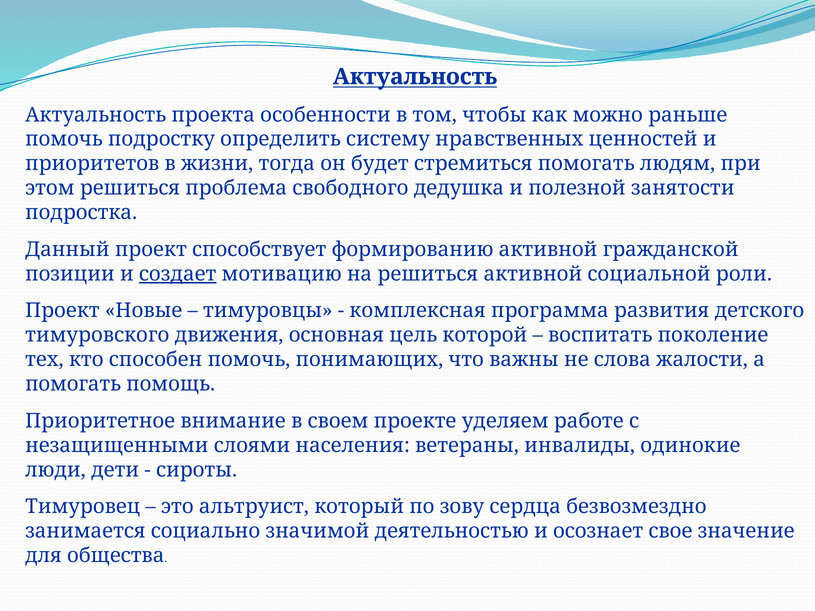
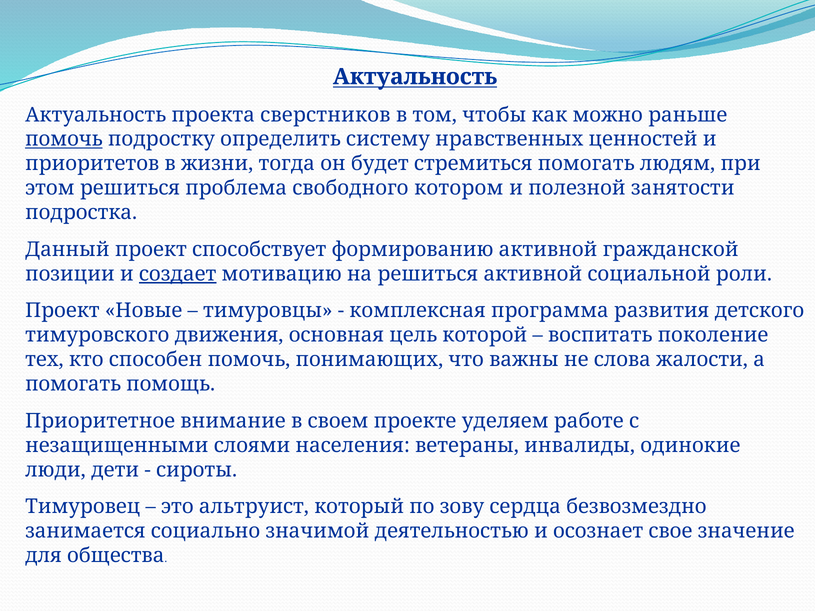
особенности: особенности -> сверстников
помочь at (64, 139) underline: none -> present
дедушка: дедушка -> котором
